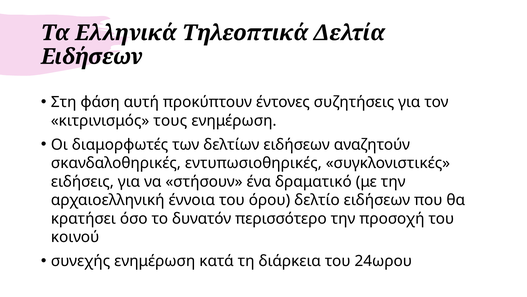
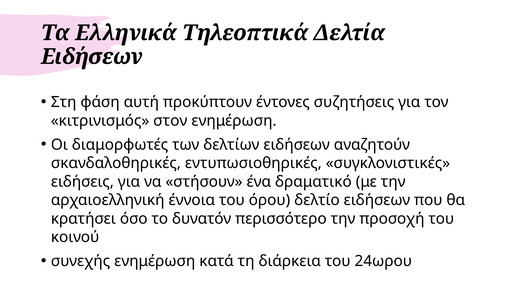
τους: τους -> στον
